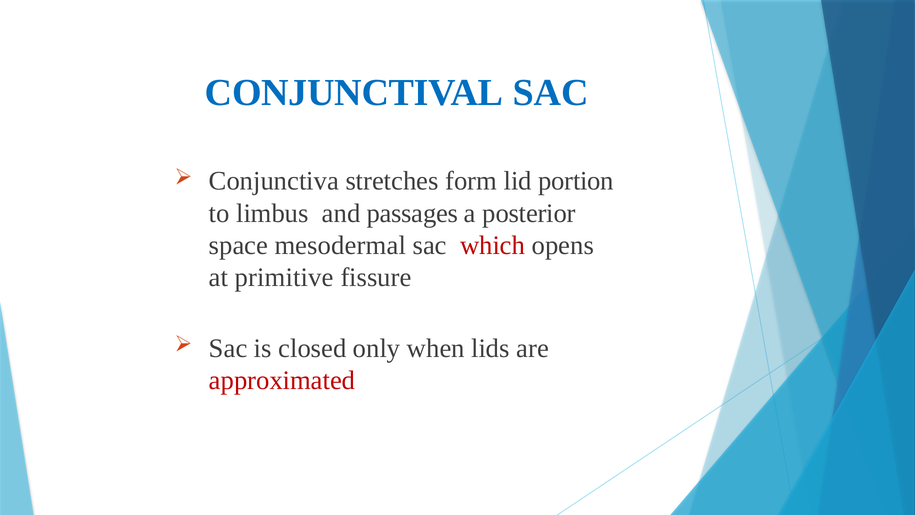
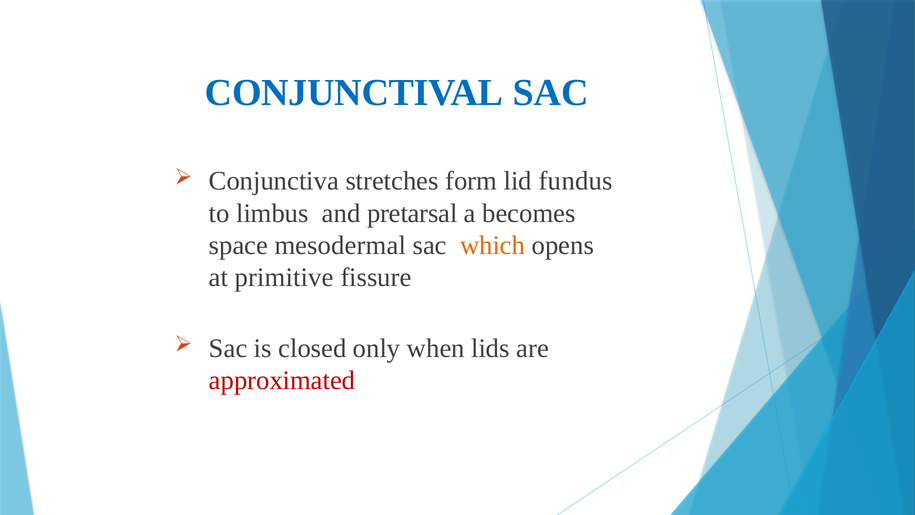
portion: portion -> fundus
passages: passages -> pretarsal
posterior: posterior -> becomes
which colour: red -> orange
